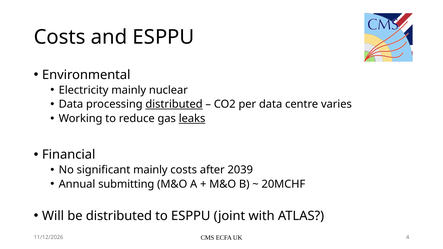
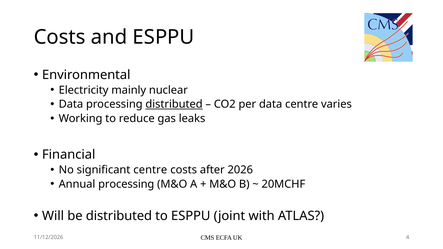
leaks underline: present -> none
significant mainly: mainly -> centre
2039: 2039 -> 2026
Annual submitting: submitting -> processing
